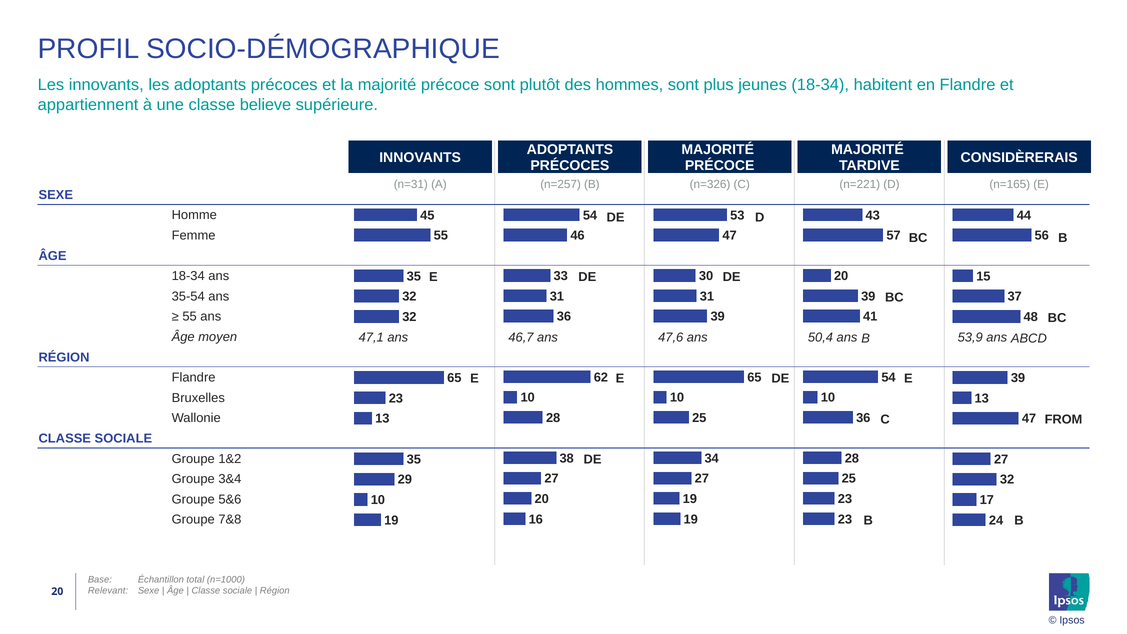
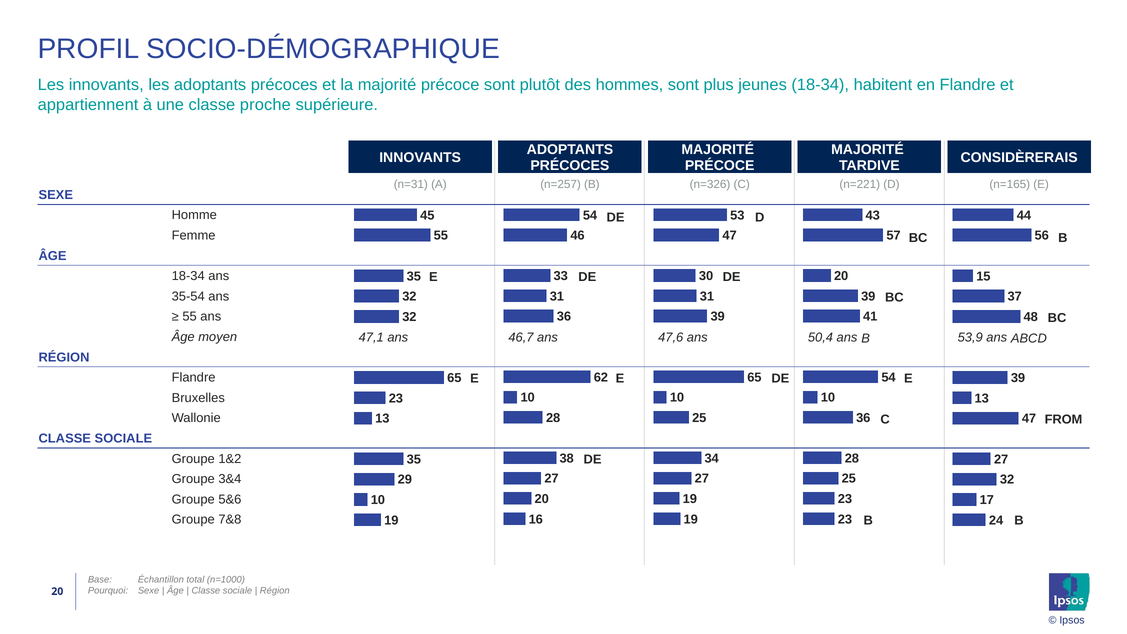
believe: believe -> proche
Relevant: Relevant -> Pourquoi
